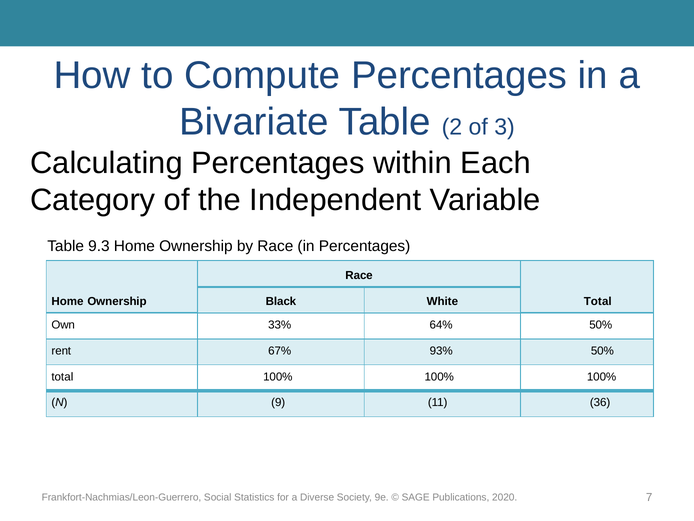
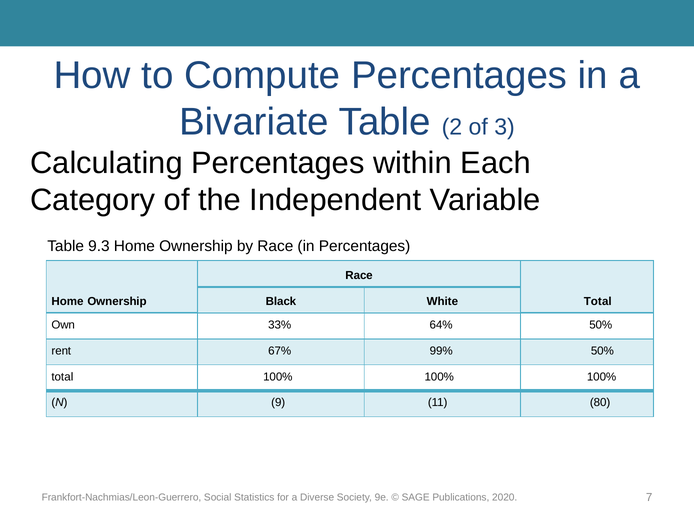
93%: 93% -> 99%
36: 36 -> 80
